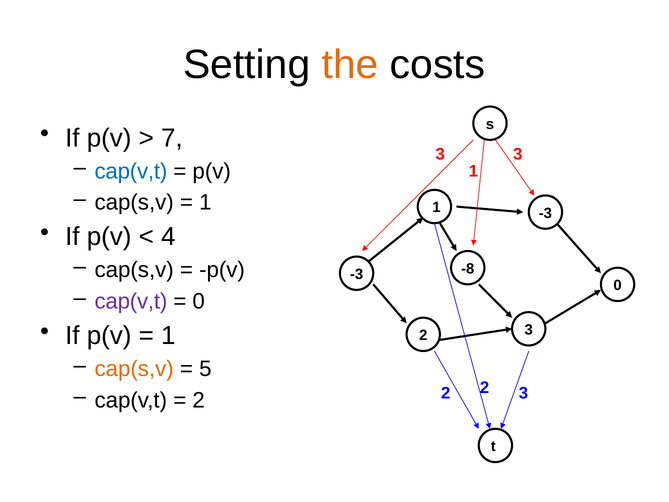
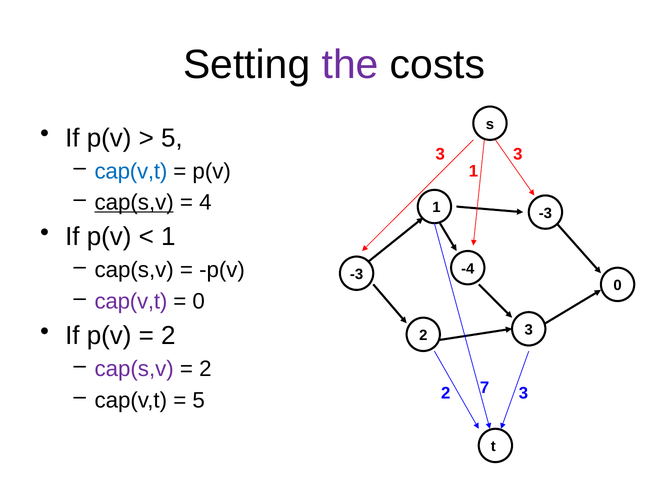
the colour: orange -> purple
7 at (172, 138): 7 -> 5
cap(s,v at (134, 202) underline: none -> present
1 at (205, 202): 1 -> 4
4 at (168, 237): 4 -> 1
-8: -8 -> -4
1 at (168, 336): 1 -> 2
cap(s,v at (134, 369) colour: orange -> purple
5 at (205, 369): 5 -> 2
2 2: 2 -> 7
2 at (199, 400): 2 -> 5
